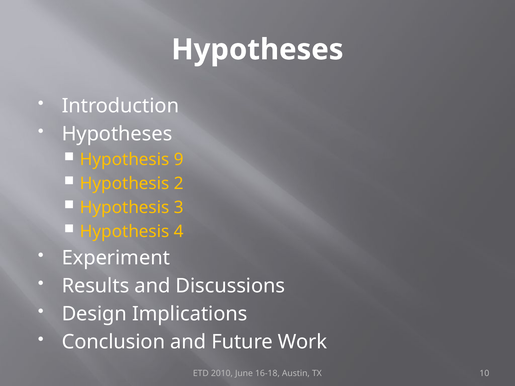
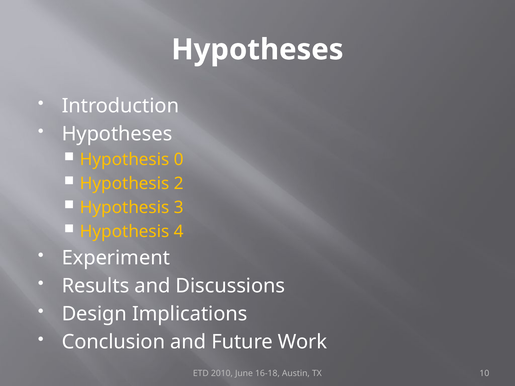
9: 9 -> 0
